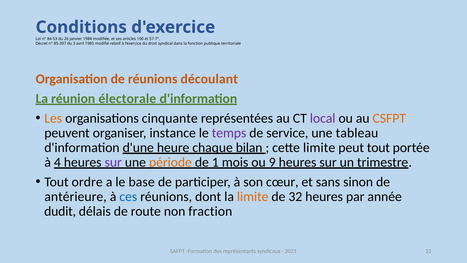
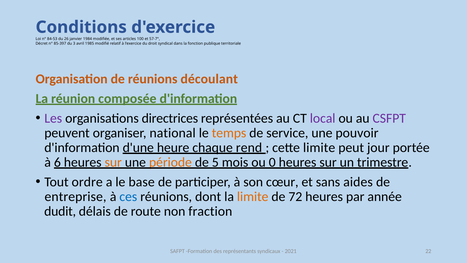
électorale: électorale -> composée
Les colour: orange -> purple
cinquante: cinquante -> directrices
CSFPT colour: orange -> purple
instance: instance -> national
temps colour: purple -> orange
tableau: tableau -> pouvoir
bilan: bilan -> rend
peut tout: tout -> jour
4: 4 -> 6
sur at (113, 162) colour: purple -> orange
1: 1 -> 5
9: 9 -> 0
sinon: sinon -> aides
antérieure: antérieure -> entreprise
32: 32 -> 72
